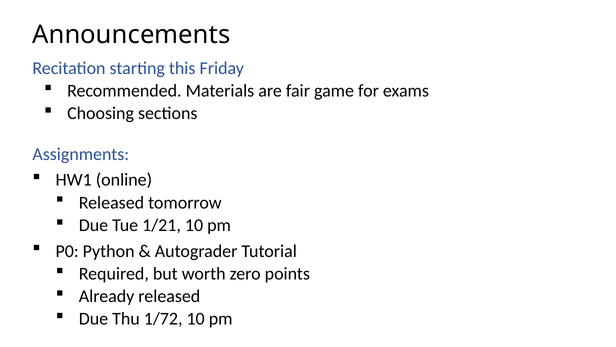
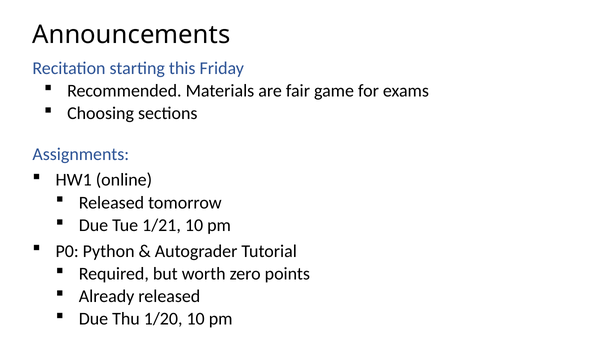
1/72: 1/72 -> 1/20
